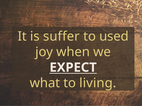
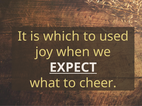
suffer: suffer -> which
living: living -> cheer
